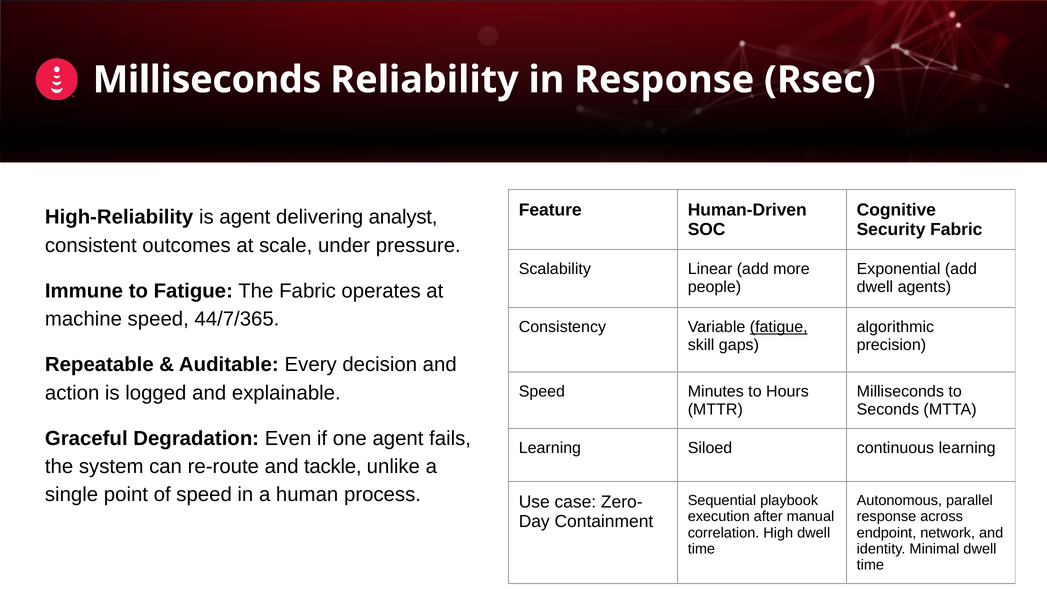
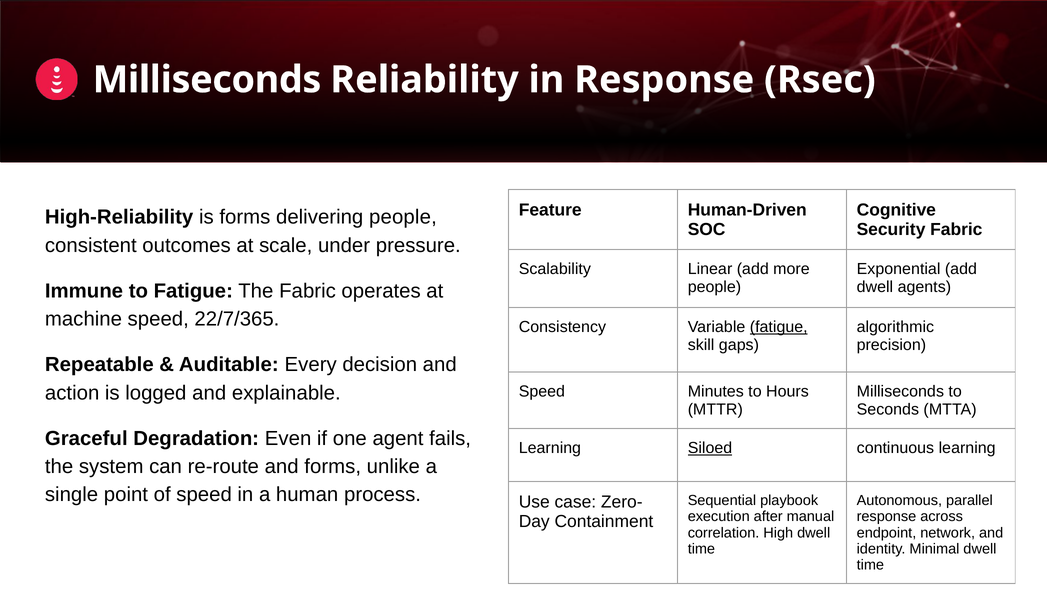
is agent: agent -> forms
delivering analyst: analyst -> people
44/7/365: 44/7/365 -> 22/7/365
Siloed underline: none -> present
and tackle: tackle -> forms
